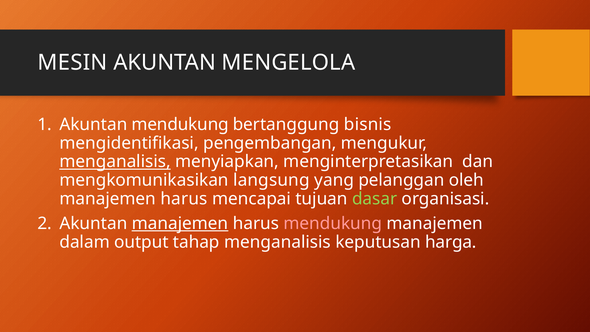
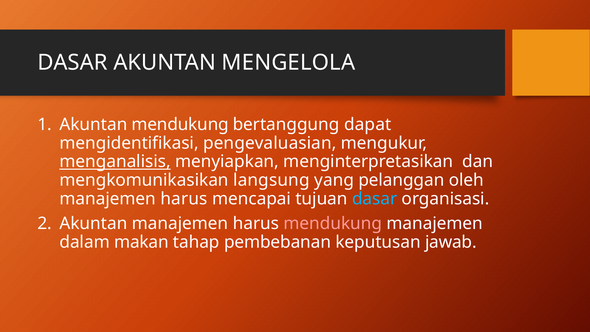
MESIN at (72, 62): MESIN -> DASAR
bisnis: bisnis -> dapat
pengembangan: pengembangan -> pengevaluasian
dasar at (375, 199) colour: light green -> light blue
manajemen at (180, 223) underline: present -> none
output: output -> makan
tahap menganalisis: menganalisis -> pembebanan
harga: harga -> jawab
